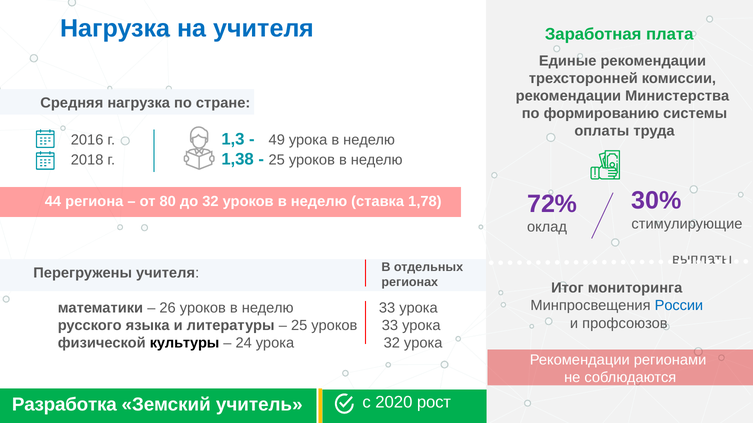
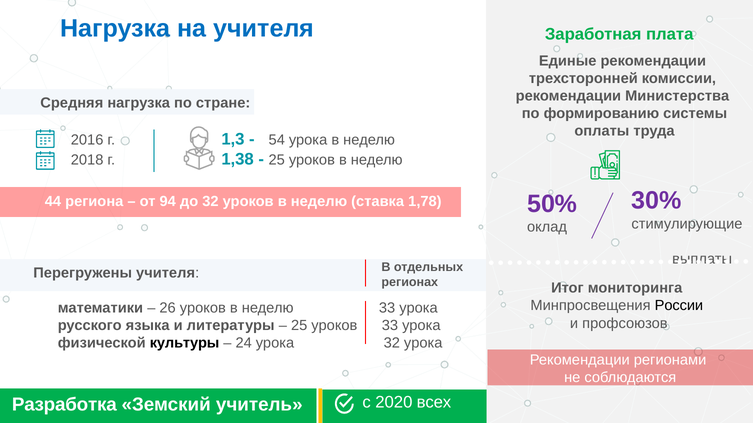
49: 49 -> 54
72%: 72% -> 50%
80: 80 -> 94
России colour: blue -> black
рост: рост -> всех
